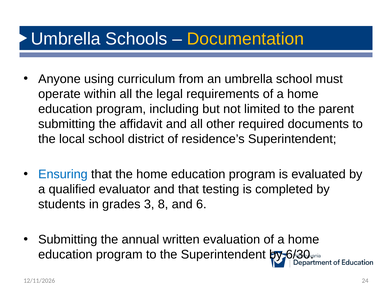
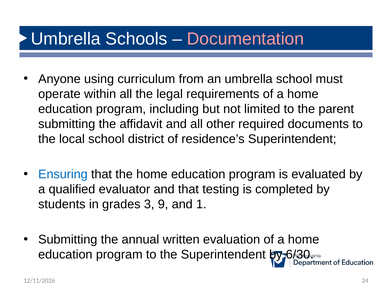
Documentation colour: yellow -> pink
8: 8 -> 9
6: 6 -> 1
